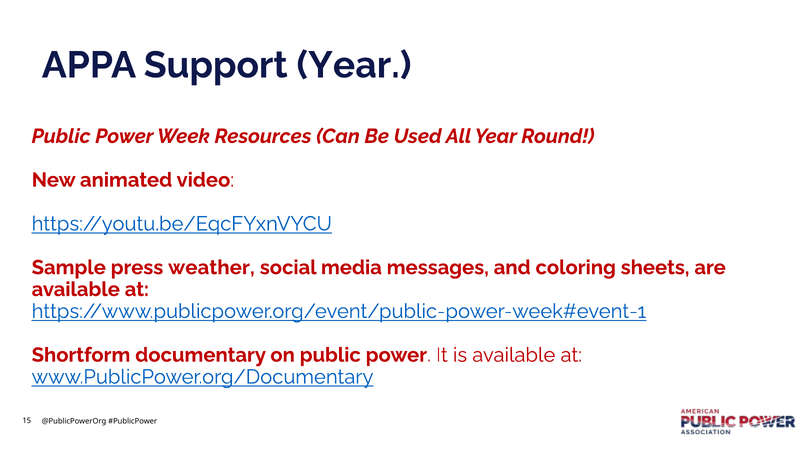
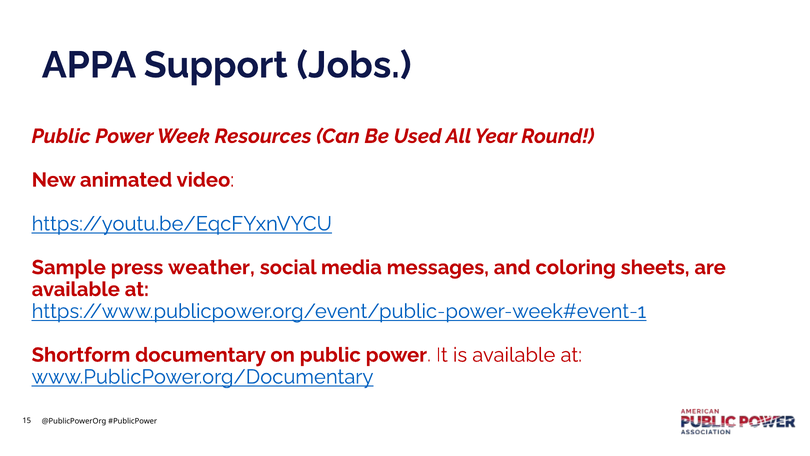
Support Year: Year -> Jobs
